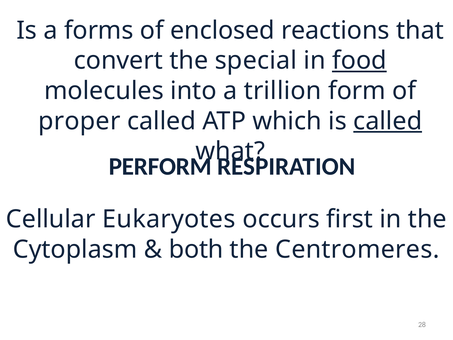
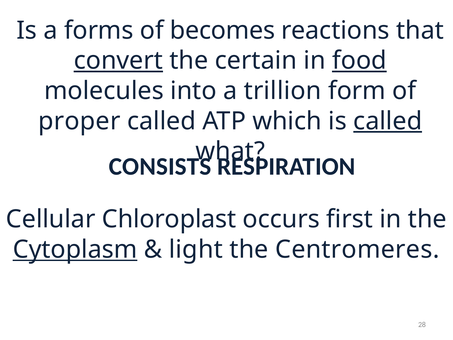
enclosed: enclosed -> becomes
convert underline: none -> present
special: special -> certain
PERFORM: PERFORM -> CONSISTS
Eukaryotes: Eukaryotes -> Chloroplast
Cytoplasm underline: none -> present
both: both -> light
